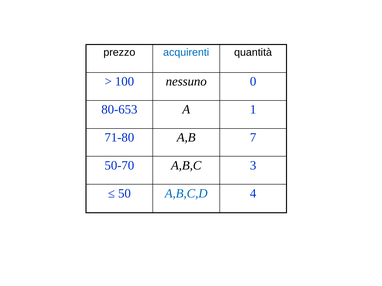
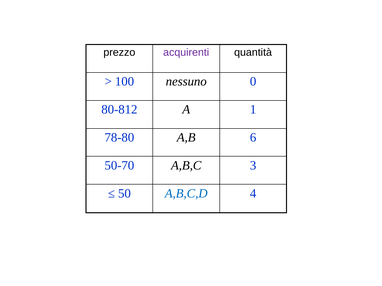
acquirenti colour: blue -> purple
80-653: 80-653 -> 80-812
71-80: 71-80 -> 78-80
7: 7 -> 6
